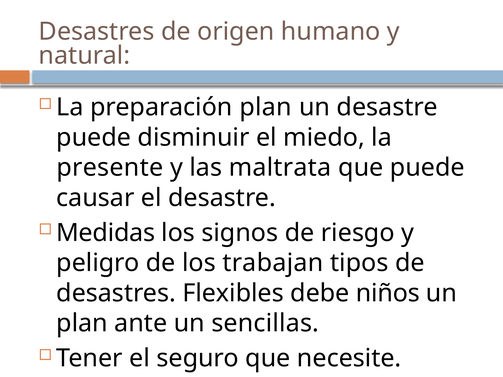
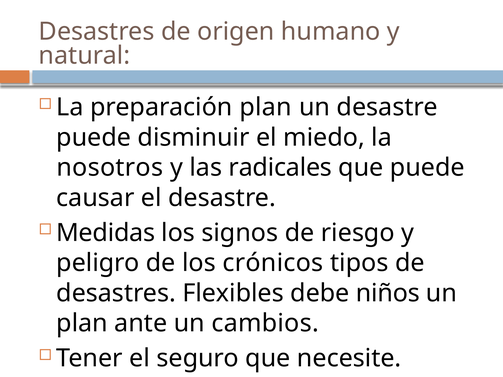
presente: presente -> nosotros
maltrata: maltrata -> radicales
trabajan: trabajan -> crónicos
sencillas: sencillas -> cambios
